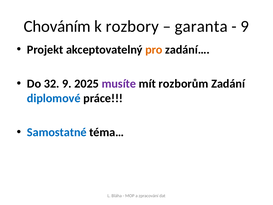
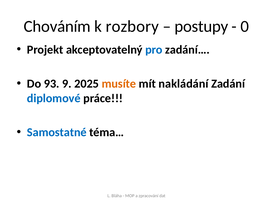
garanta: garanta -> postupy
9 at (245, 26): 9 -> 0
pro colour: orange -> blue
32: 32 -> 93
musíte colour: purple -> orange
rozborům: rozborům -> nakládání
